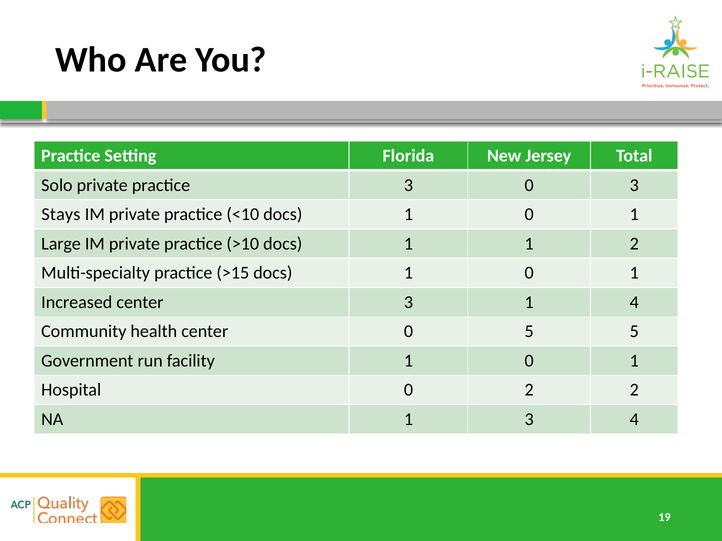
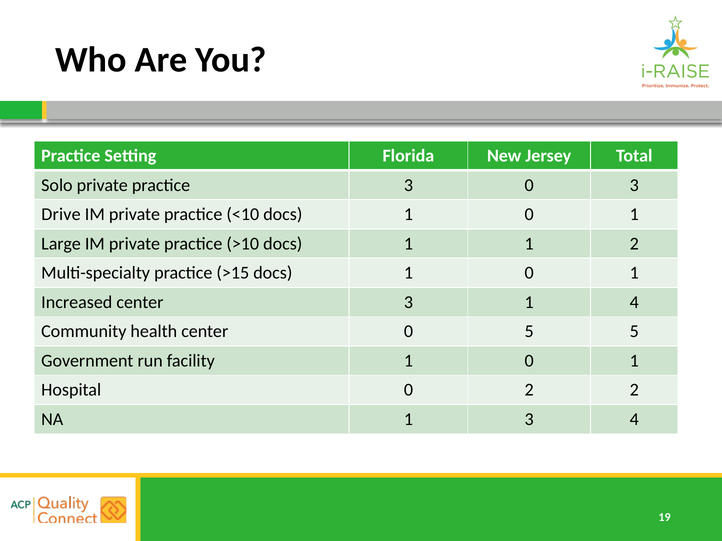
Stays: Stays -> Drive
